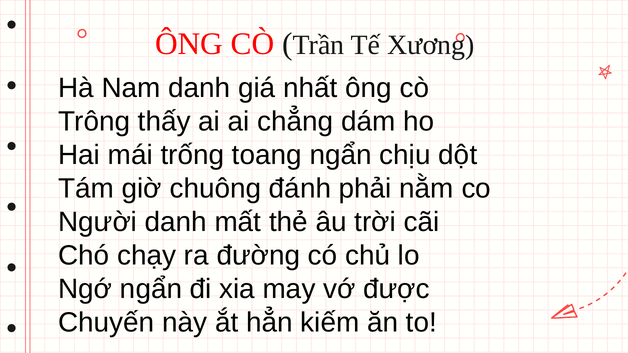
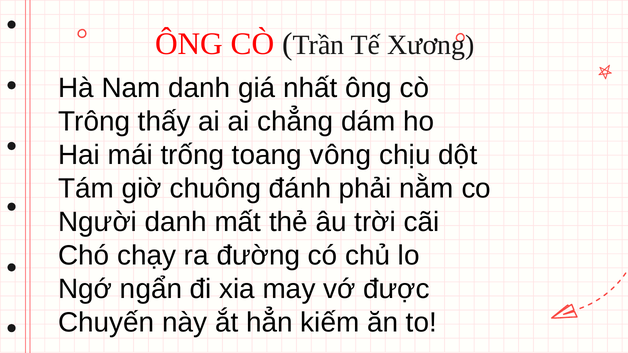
toang ngẩn: ngẩn -> vông
